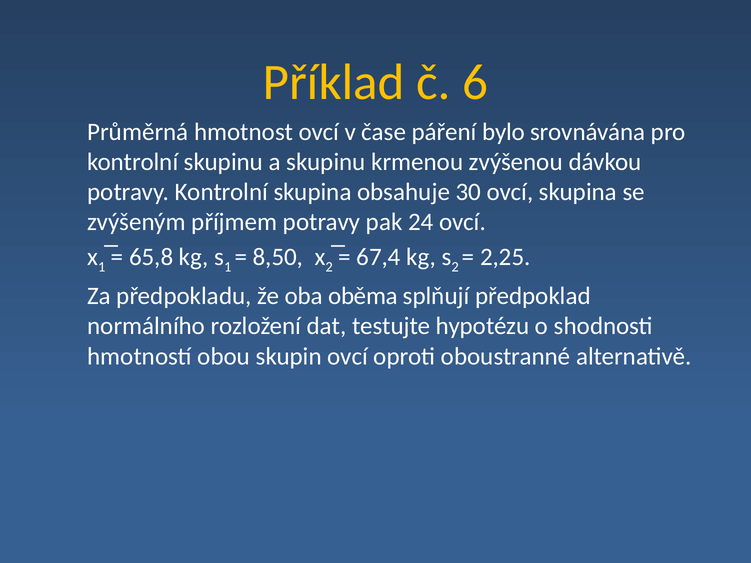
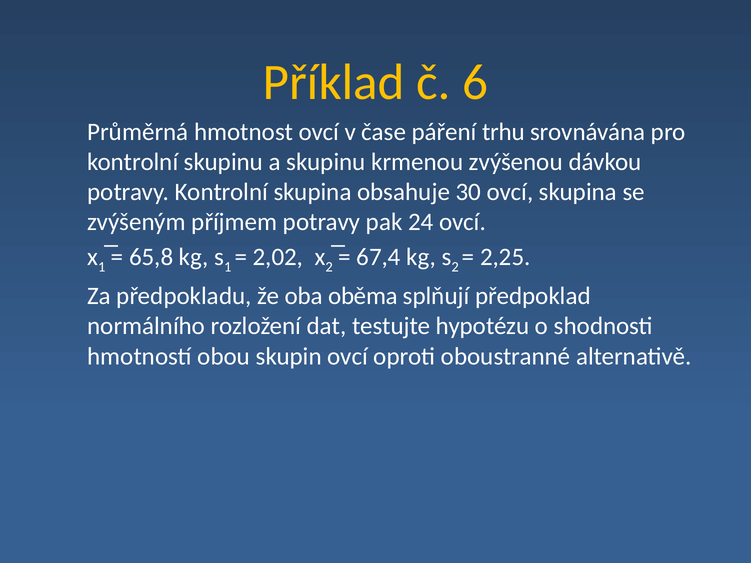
bylo: bylo -> trhu
8,50: 8,50 -> 2,02
